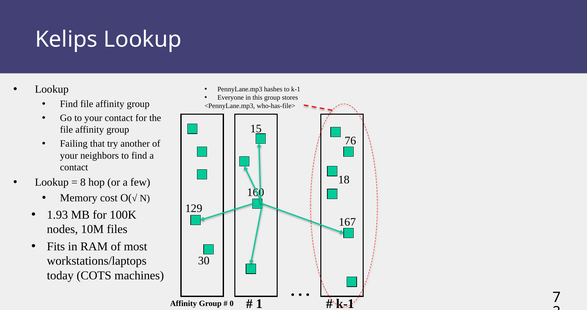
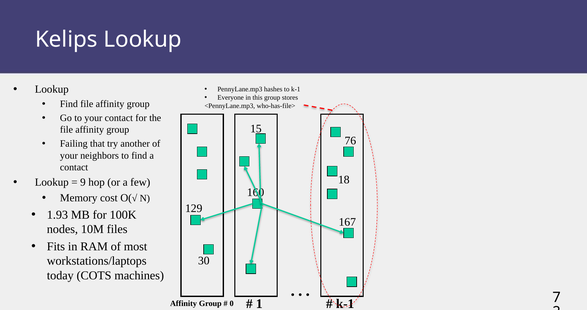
8: 8 -> 9
